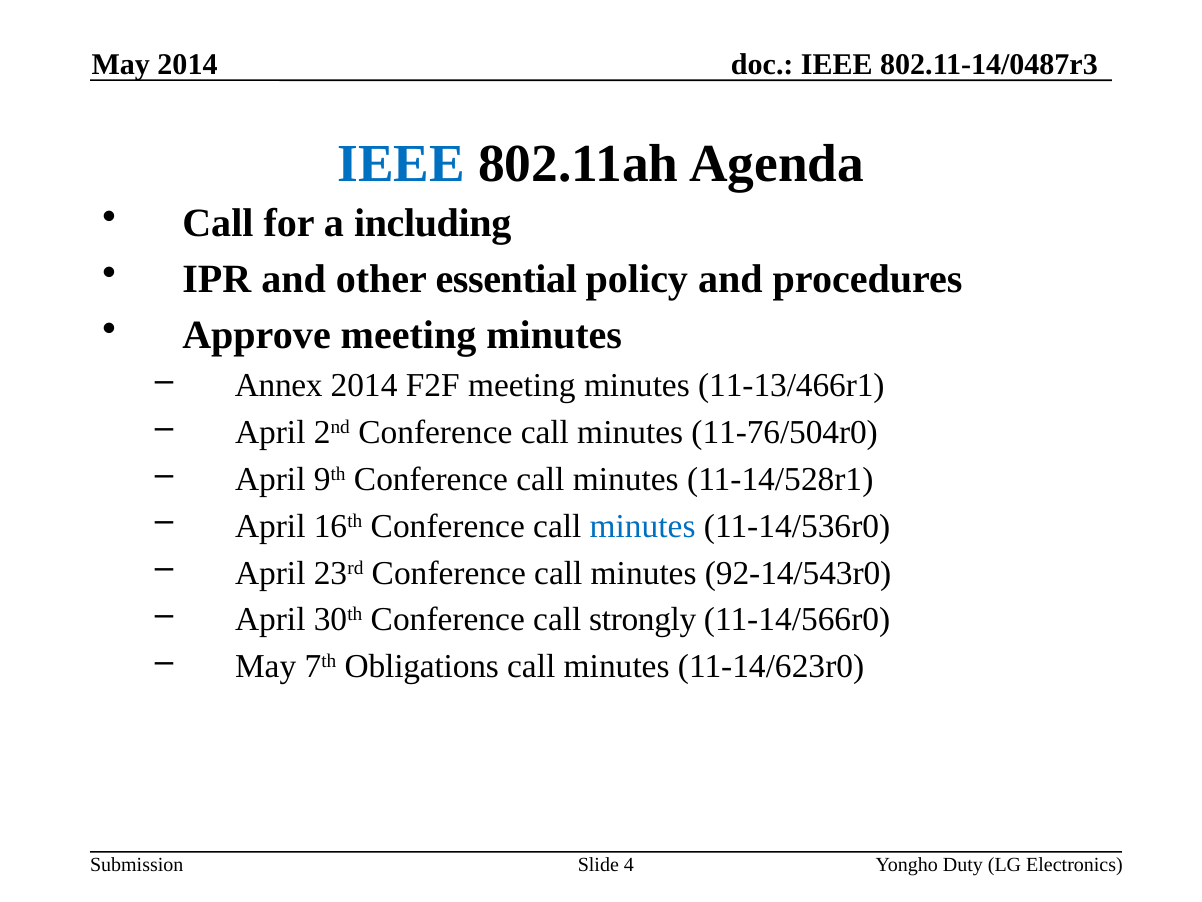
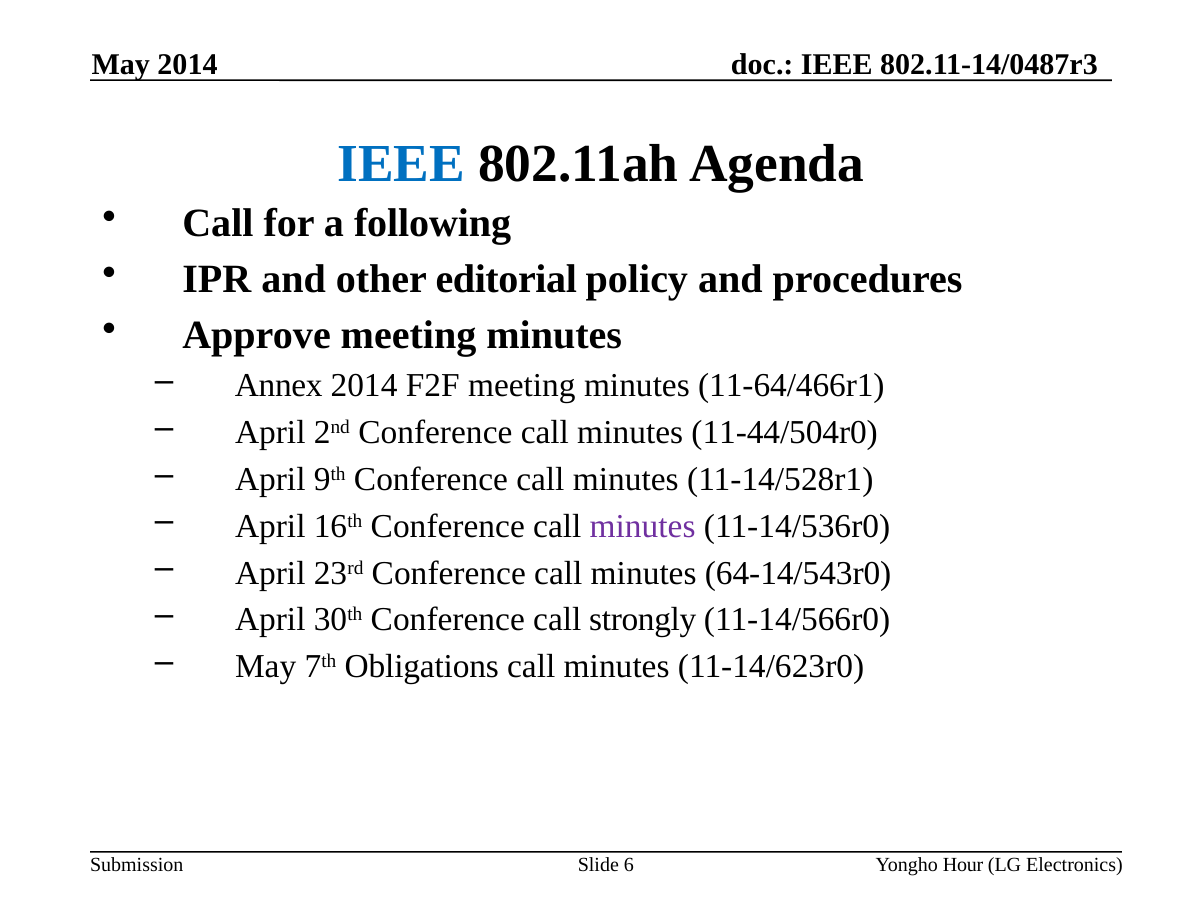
including: including -> following
essential: essential -> editorial
11-13/466r1: 11-13/466r1 -> 11-64/466r1
11-76/504r0: 11-76/504r0 -> 11-44/504r0
minutes at (643, 526) colour: blue -> purple
92-14/543r0: 92-14/543r0 -> 64-14/543r0
4: 4 -> 6
Duty: Duty -> Hour
